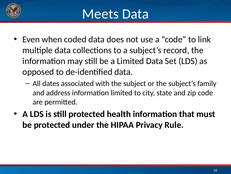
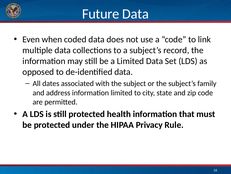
Meets: Meets -> Future
